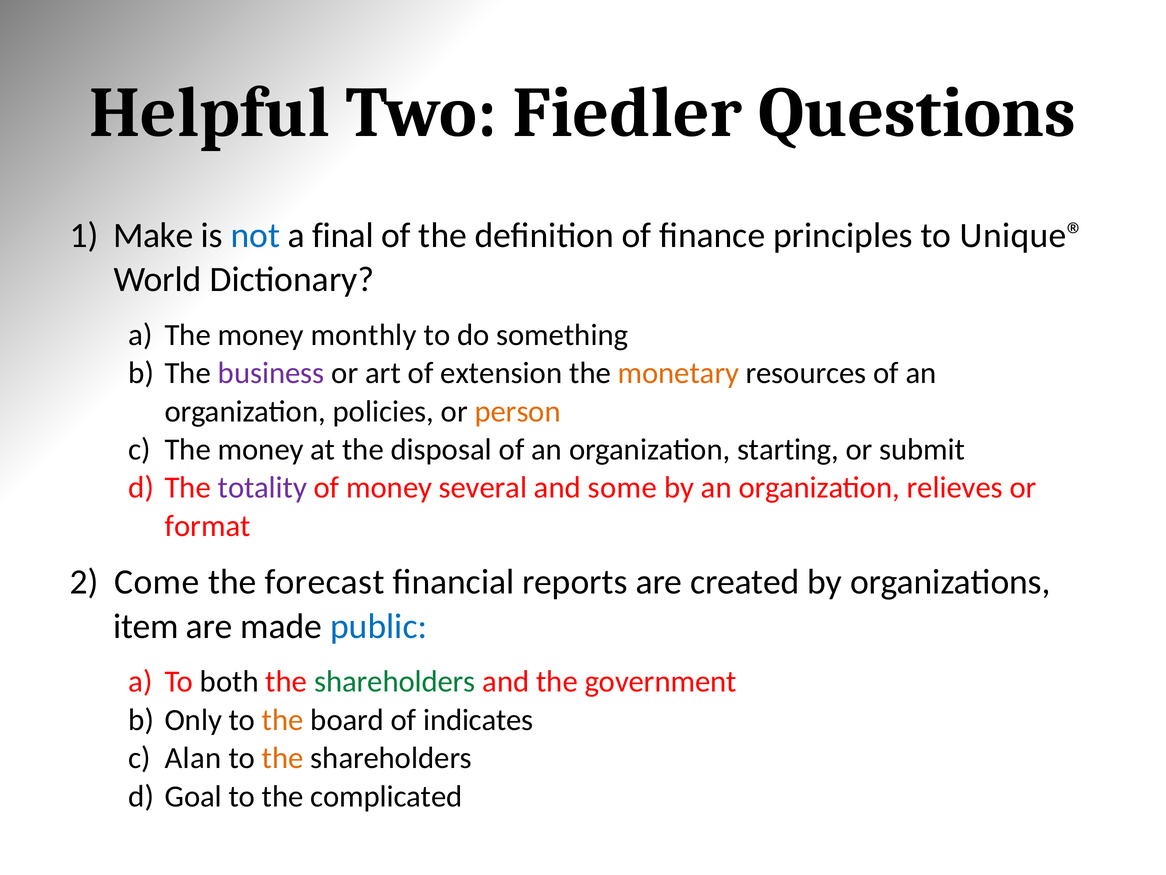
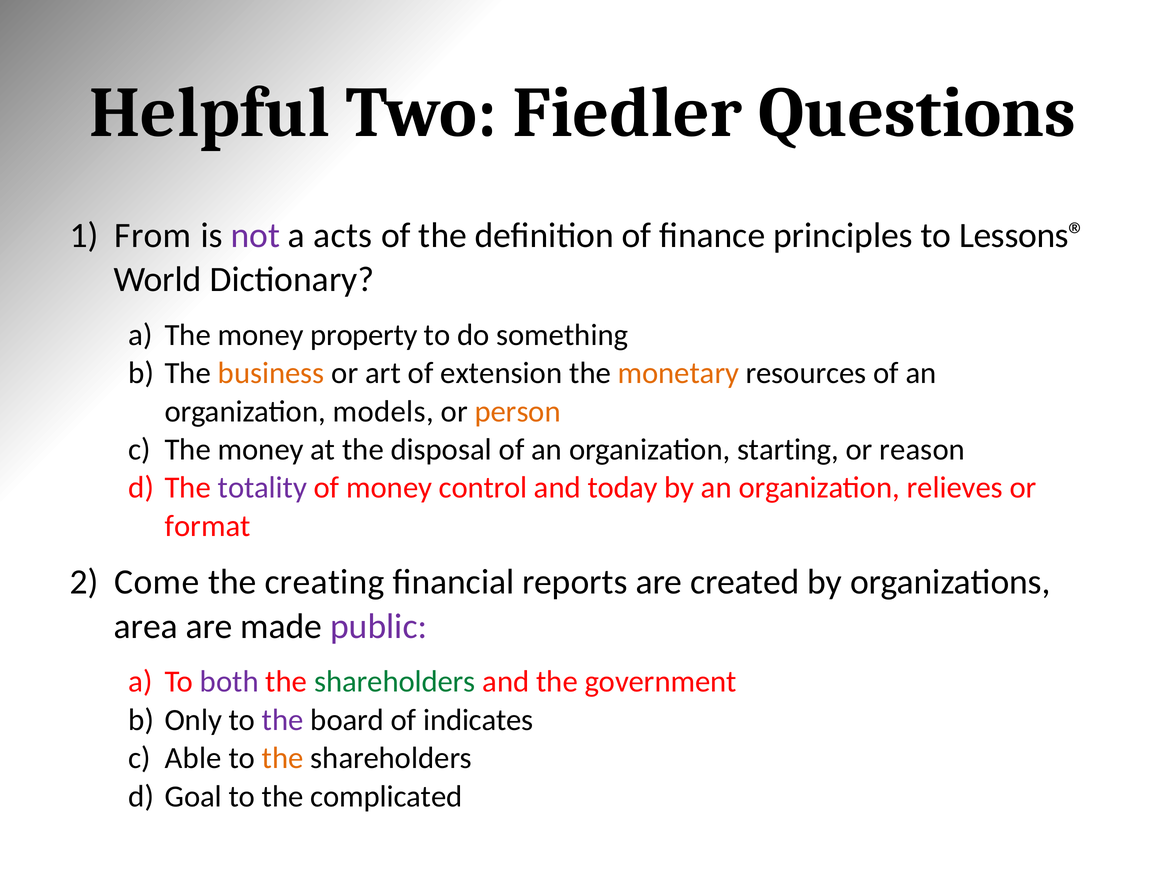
Make: Make -> From
not colour: blue -> purple
final: final -> acts
Unique®: Unique® -> Lessons®
monthly: monthly -> property
business colour: purple -> orange
policies: policies -> models
submit: submit -> reason
several: several -> control
some: some -> today
forecast: forecast -> creating
item: item -> area
public colour: blue -> purple
both colour: black -> purple
the at (283, 720) colour: orange -> purple
Alan: Alan -> Able
